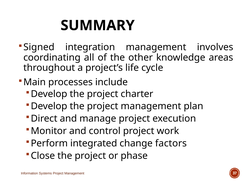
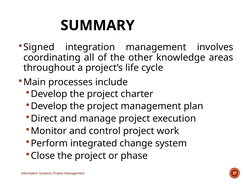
factors: factors -> system
